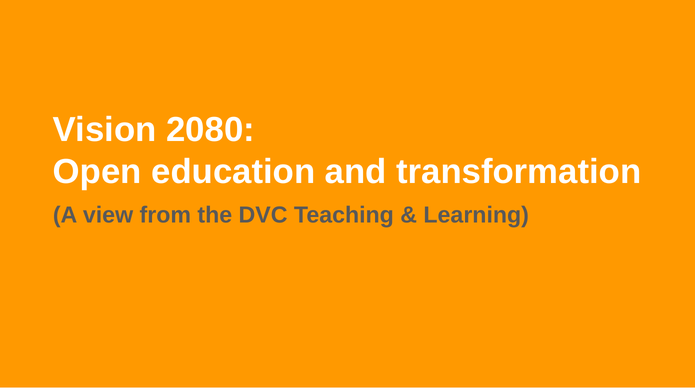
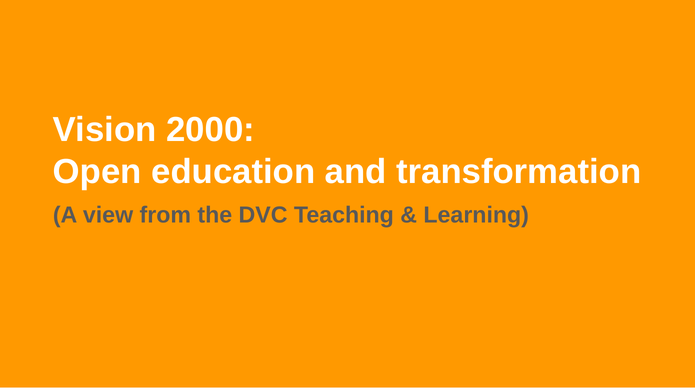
2080: 2080 -> 2000
